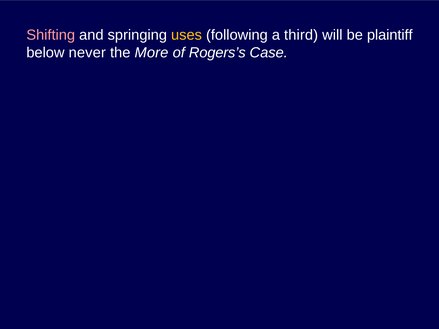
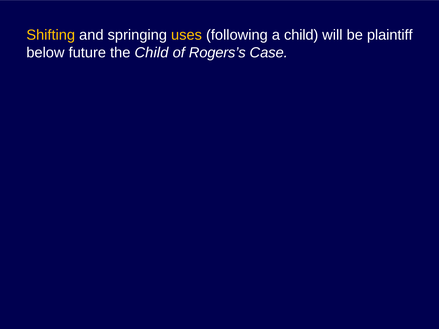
Shifting colour: pink -> yellow
a third: third -> child
never: never -> future
the More: More -> Child
